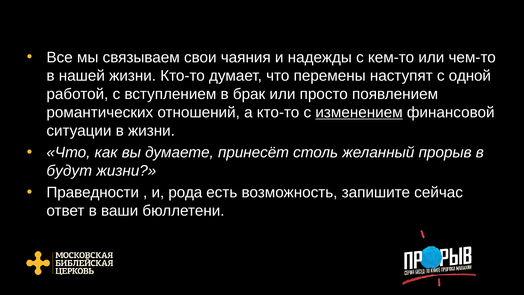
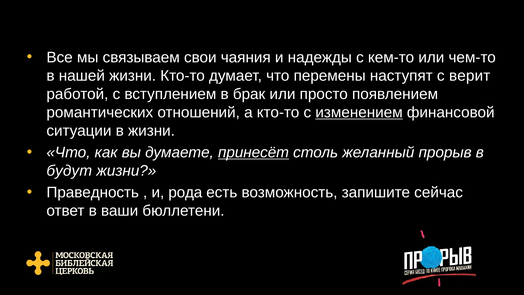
одной: одной -> верит
принесёт underline: none -> present
Праведности: Праведности -> Праведность
